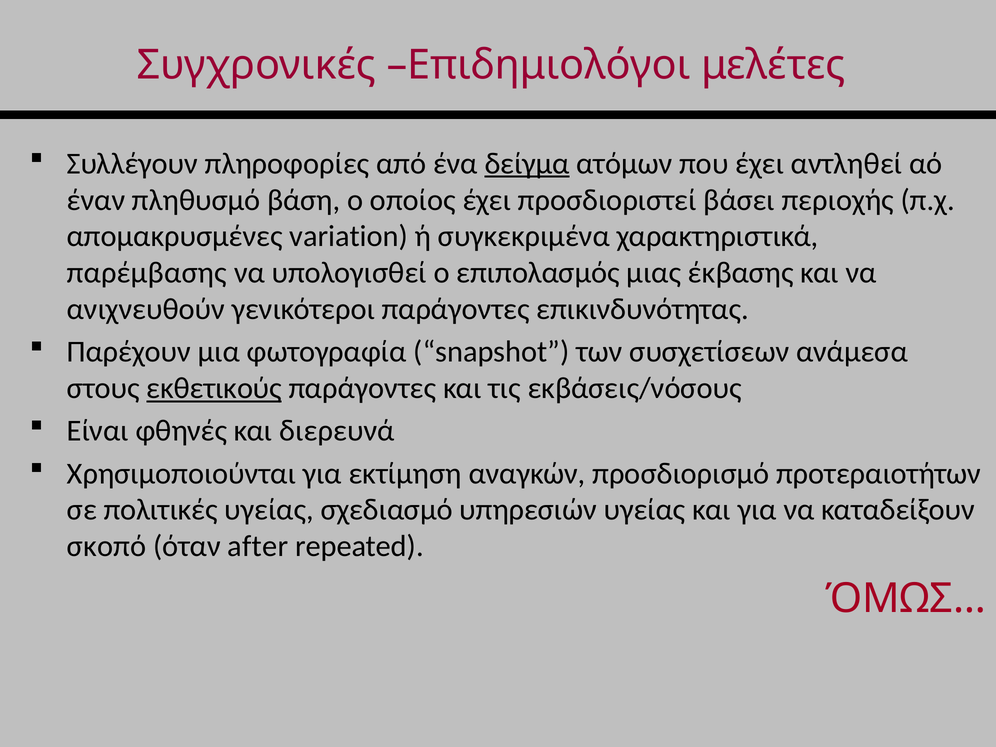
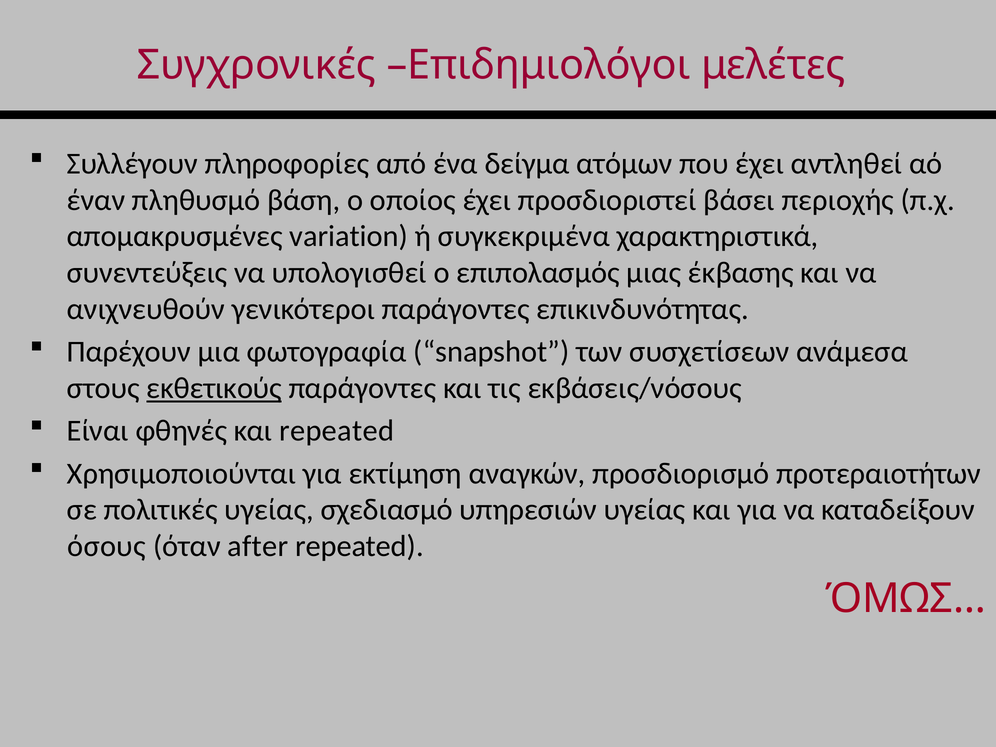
δείγμα underline: present -> none
παρέμβασης: παρέμβασης -> συνεντεύξεις
και διερευνά: διερευνά -> repeated
σκοπό: σκοπό -> όσους
